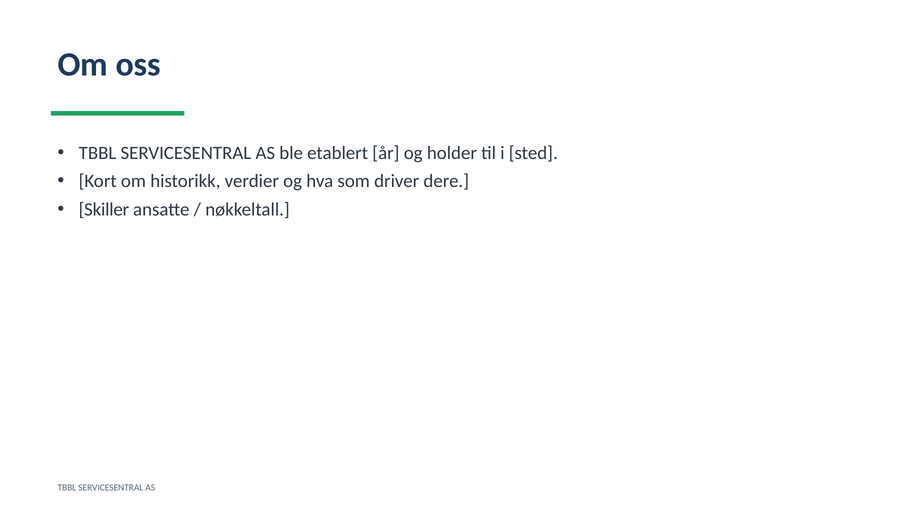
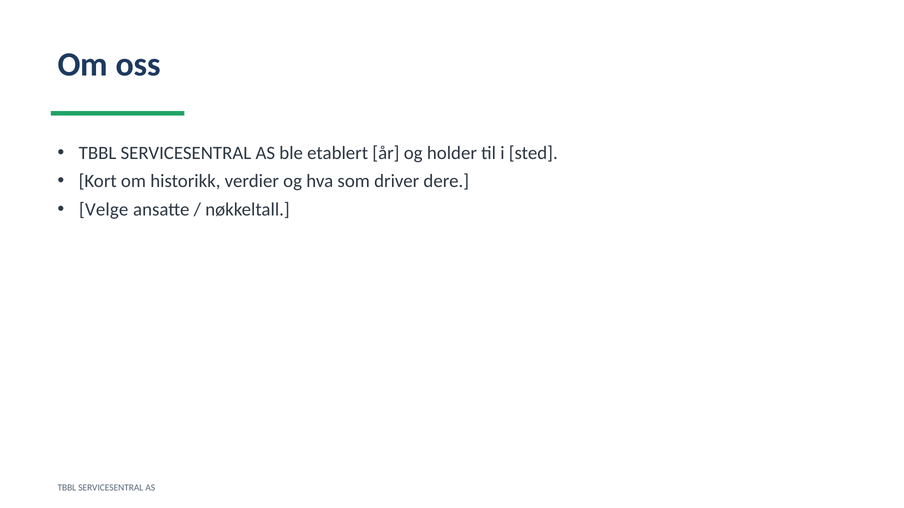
Skiller: Skiller -> Velge
